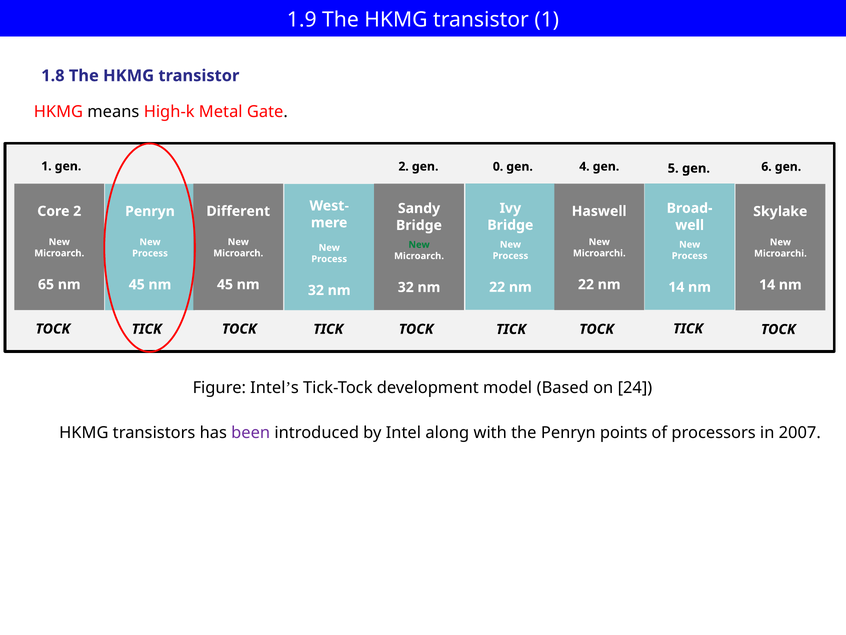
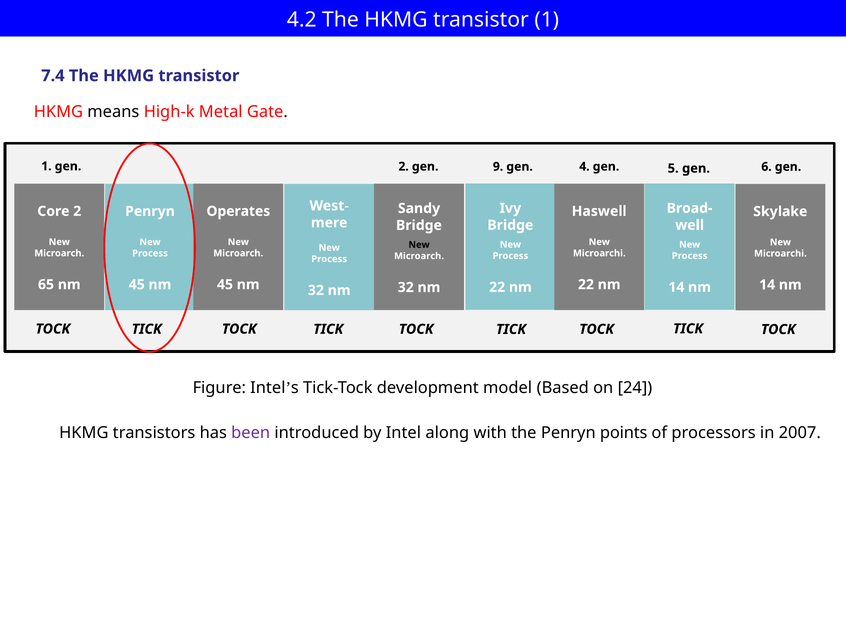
1.9: 1.9 -> 4.2
1.8: 1.8 -> 7.4
0: 0 -> 9
Different: Different -> Operates
New at (419, 245) colour: green -> black
